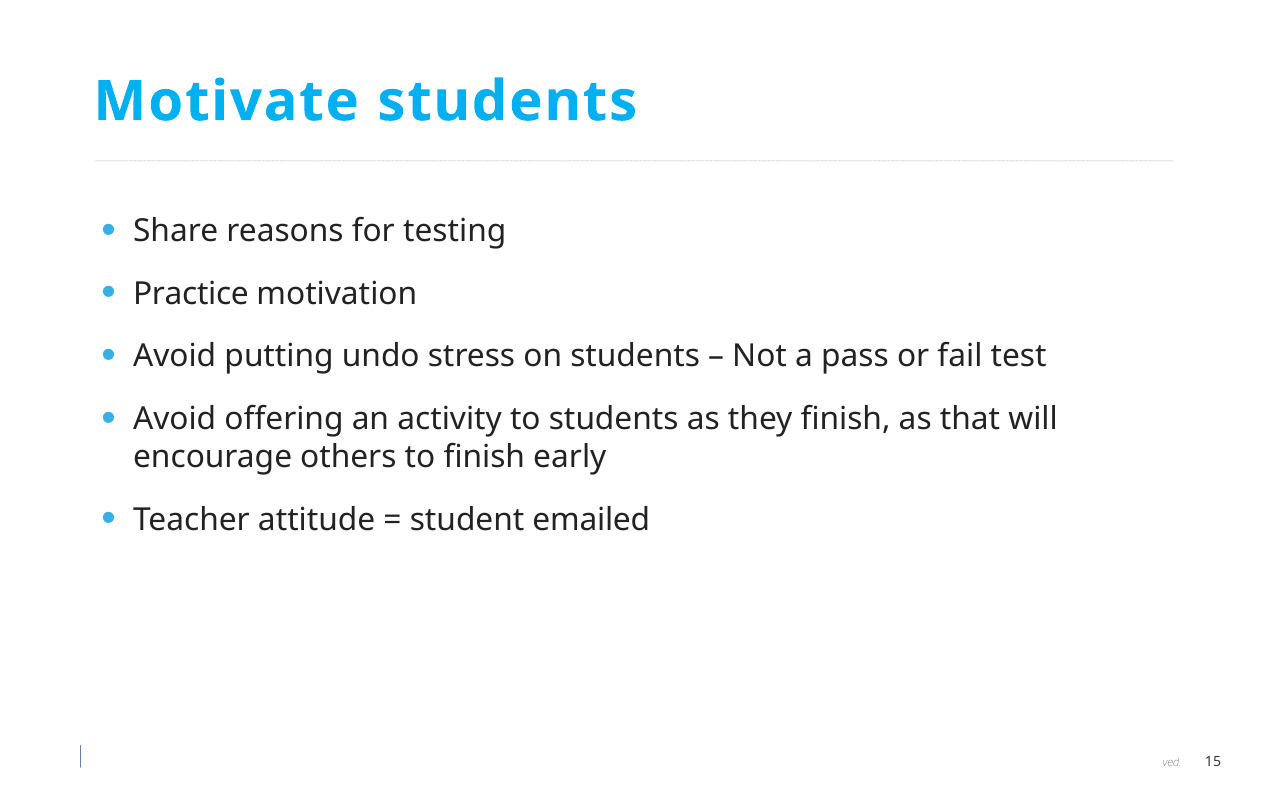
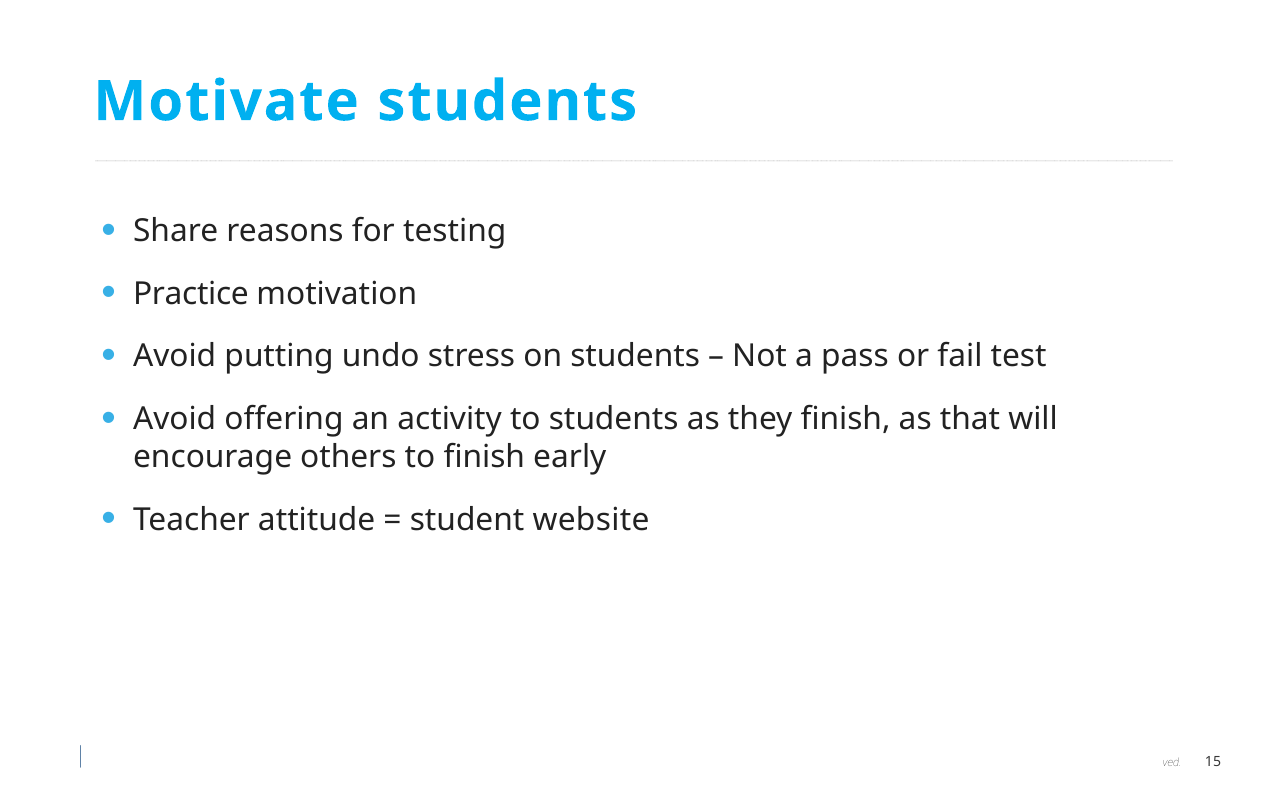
emailed: emailed -> website
